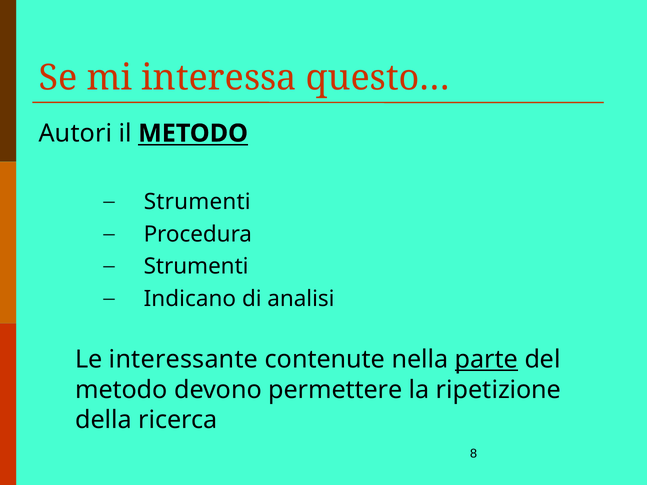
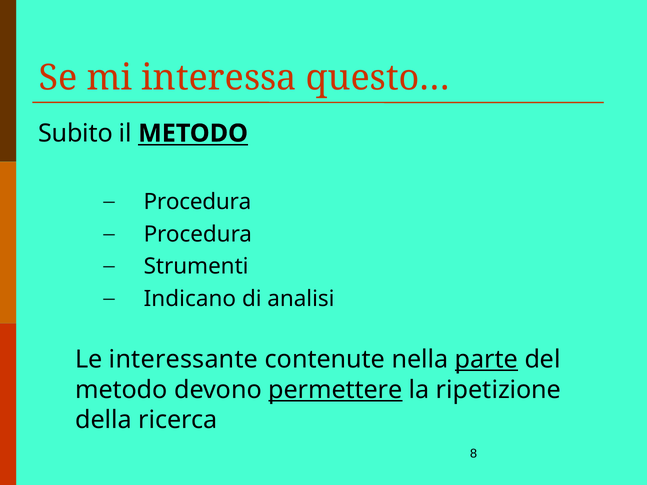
Autori: Autori -> Subito
Strumenti at (197, 202): Strumenti -> Procedura
permettere underline: none -> present
